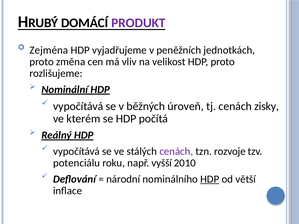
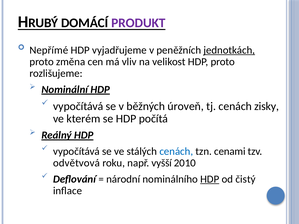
Zejména: Zejména -> Nepřímé
jednotkách underline: none -> present
cenách at (176, 151) colour: purple -> blue
rozvoje: rozvoje -> cenami
potenciálu: potenciálu -> odvětvová
větší: větší -> čistý
